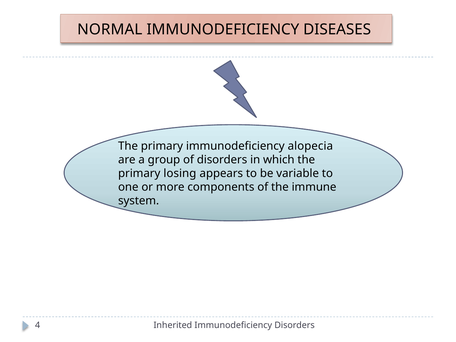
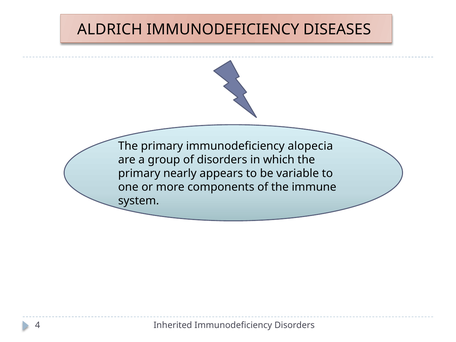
NORMAL: NORMAL -> ALDRICH
losing: losing -> nearly
